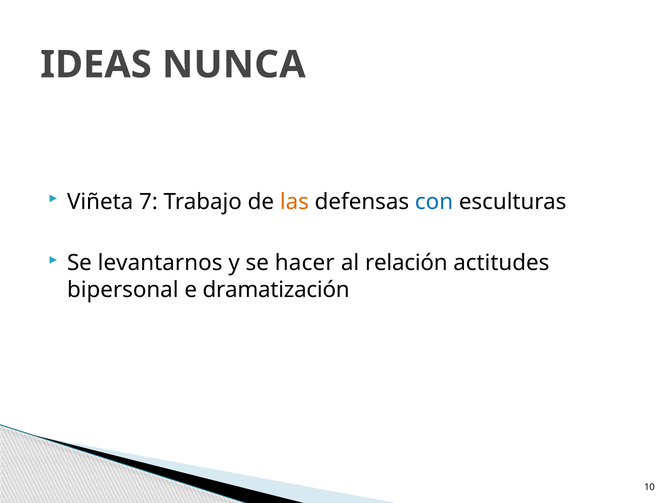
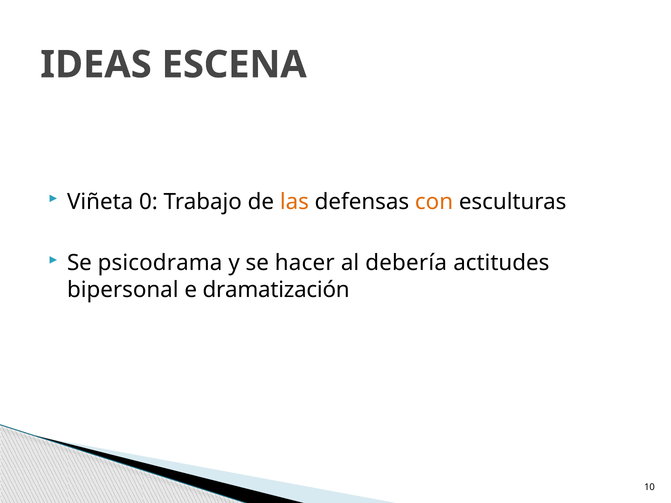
NUNCA: NUNCA -> ESCENA
7: 7 -> 0
con colour: blue -> orange
levantarnos: levantarnos -> psicodrama
relación: relación -> debería
